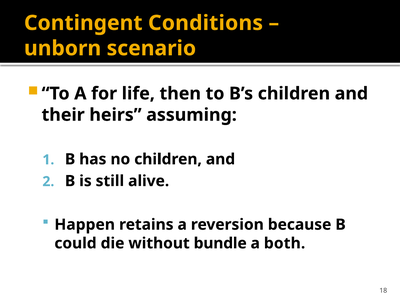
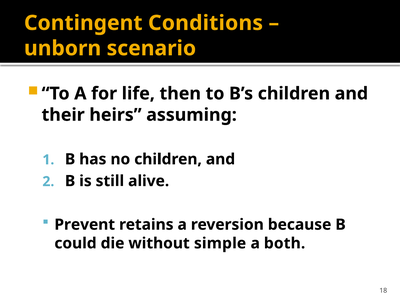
Happen: Happen -> Prevent
bundle: bundle -> simple
